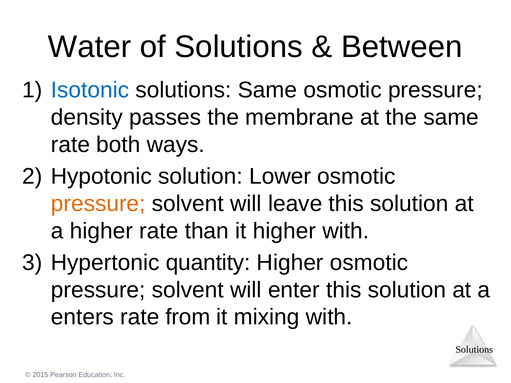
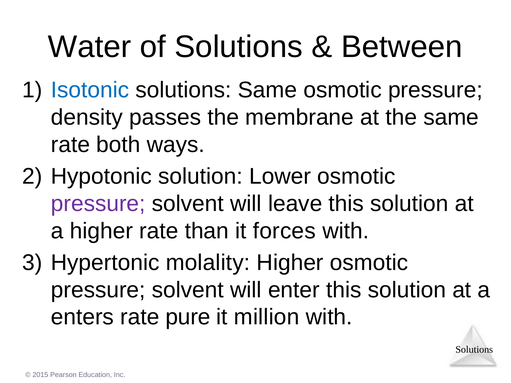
pressure at (98, 204) colour: orange -> purple
it higher: higher -> forces
quantity: quantity -> molality
from: from -> pure
mixing: mixing -> million
